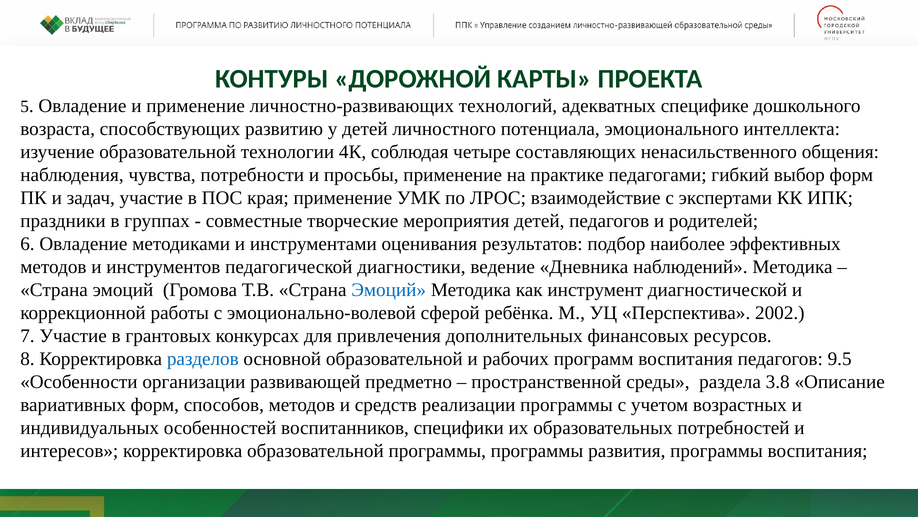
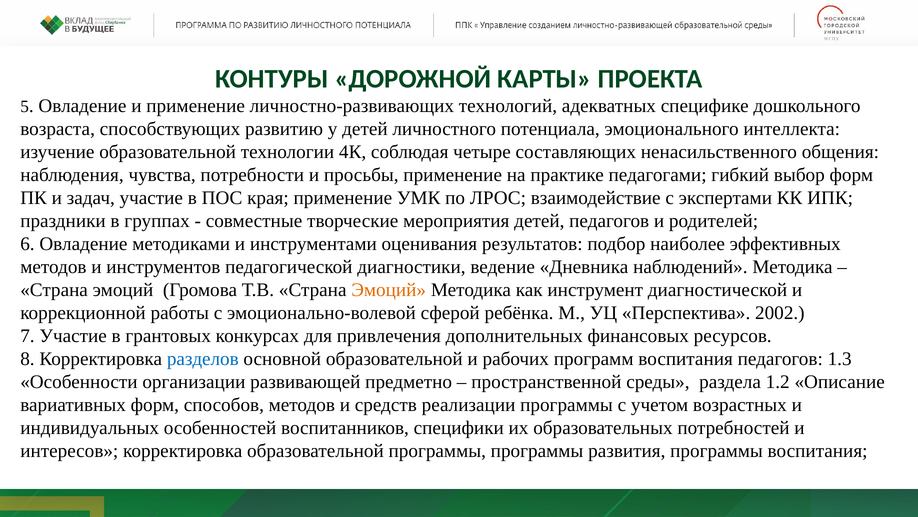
Эмоций at (389, 290) colour: blue -> orange
9.5: 9.5 -> 1.3
3.8: 3.8 -> 1.2
